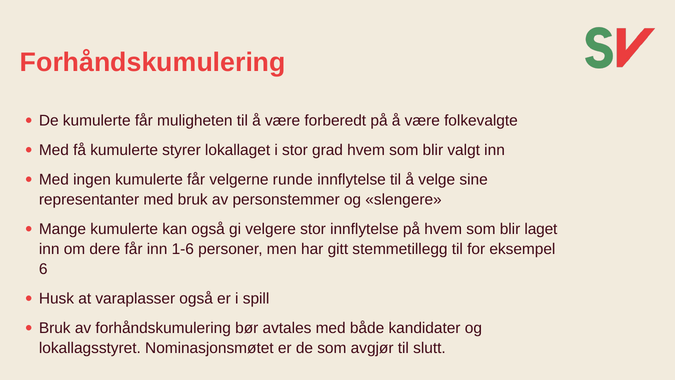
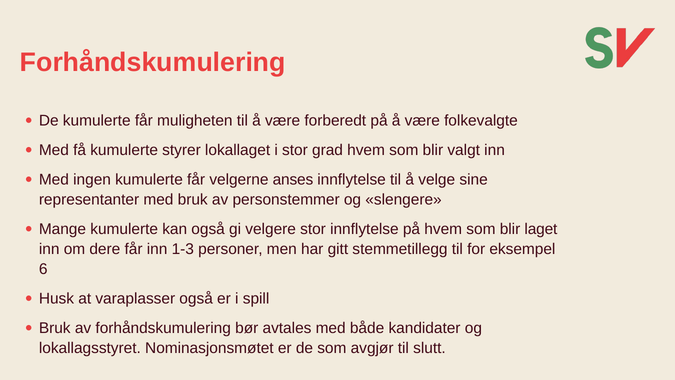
runde: runde -> anses
1-6: 1-6 -> 1-3
